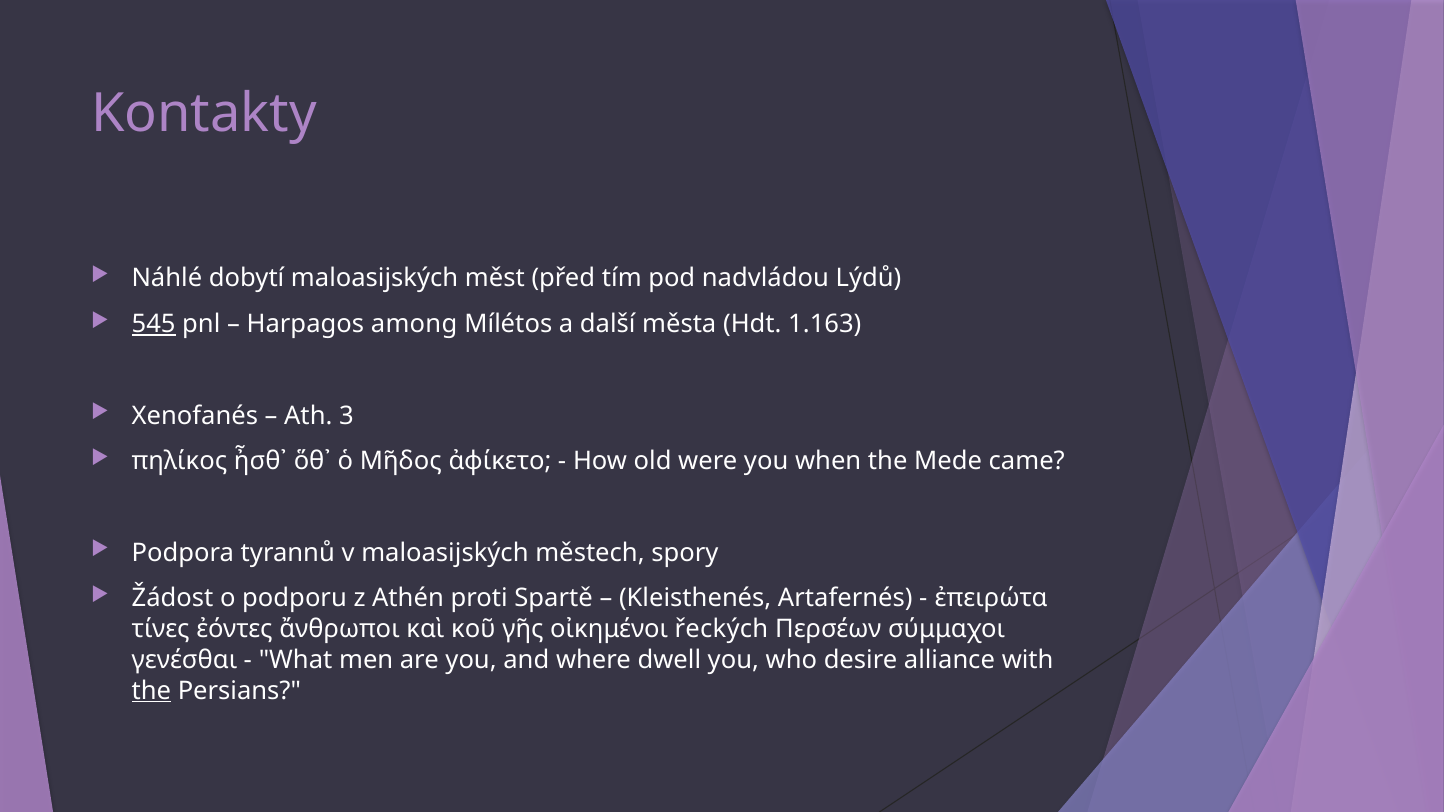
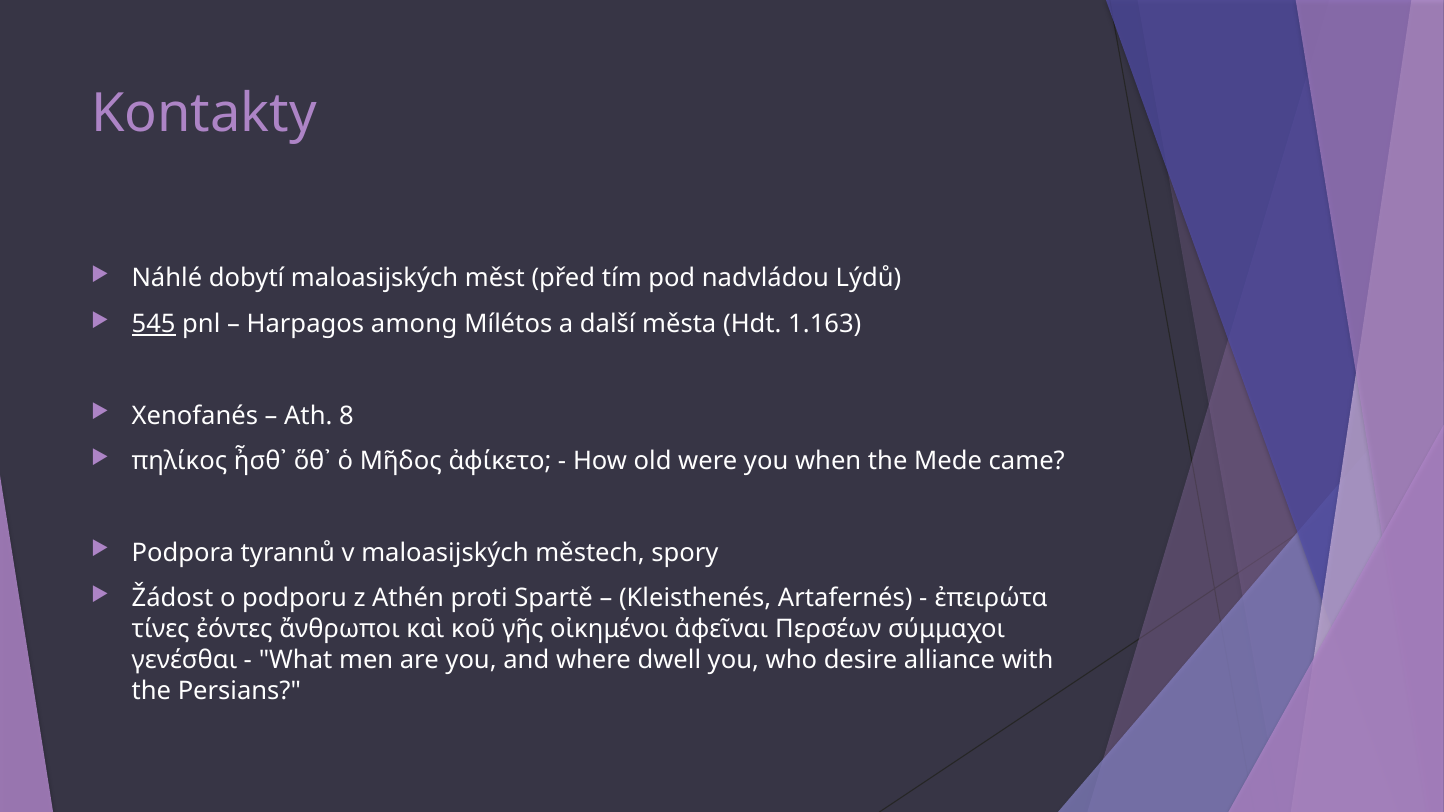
3: 3 -> 8
řeckých: řeckých -> ἀφεῖναι
the at (151, 691) underline: present -> none
